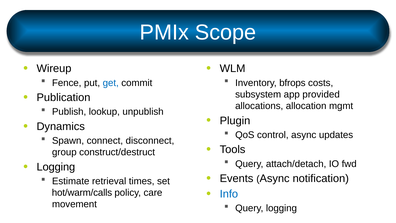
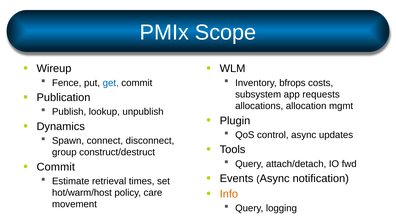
provided: provided -> requests
Logging at (56, 167): Logging -> Commit
Info colour: blue -> orange
hot/warm/calls: hot/warm/calls -> hot/warm/host
